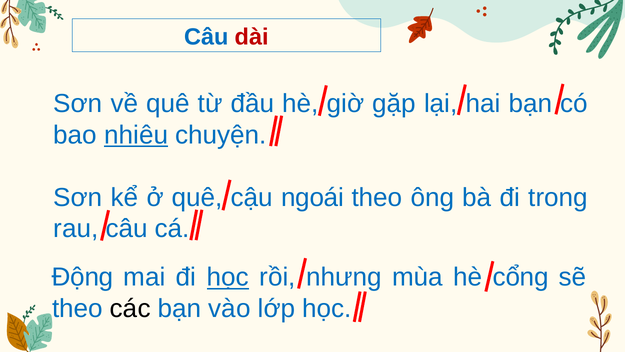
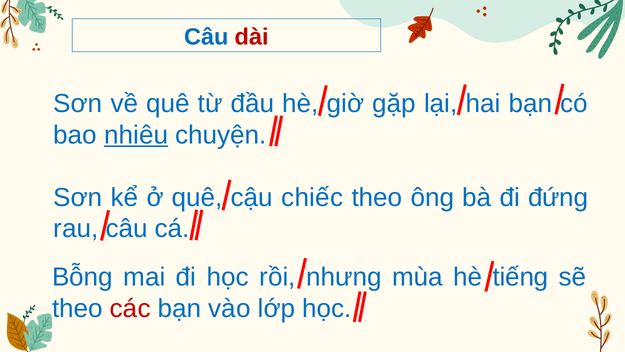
ngoái: ngoái -> chiếc
trong: trong -> đứng
Động: Động -> Bỗng
học at (228, 278) underline: present -> none
cổng: cổng -> tiếng
các colour: black -> red
